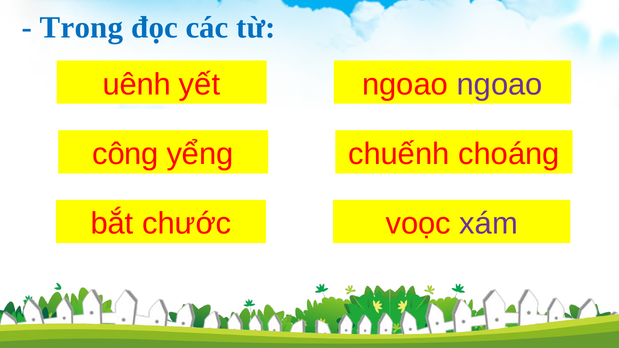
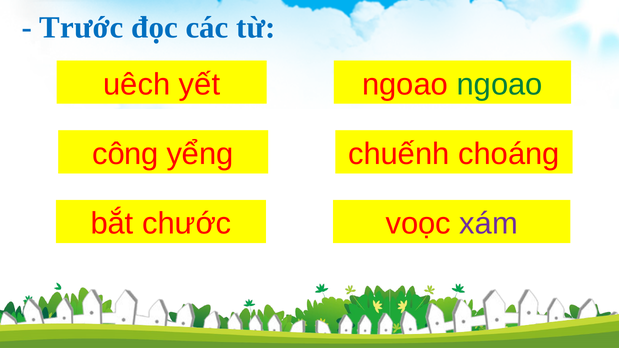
Trong: Trong -> Trước
uênh: uênh -> uêch
ngoao at (500, 84) colour: purple -> green
